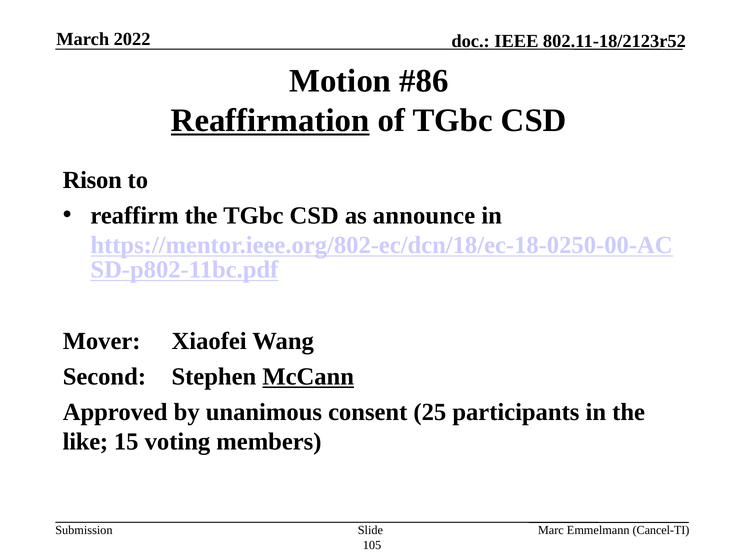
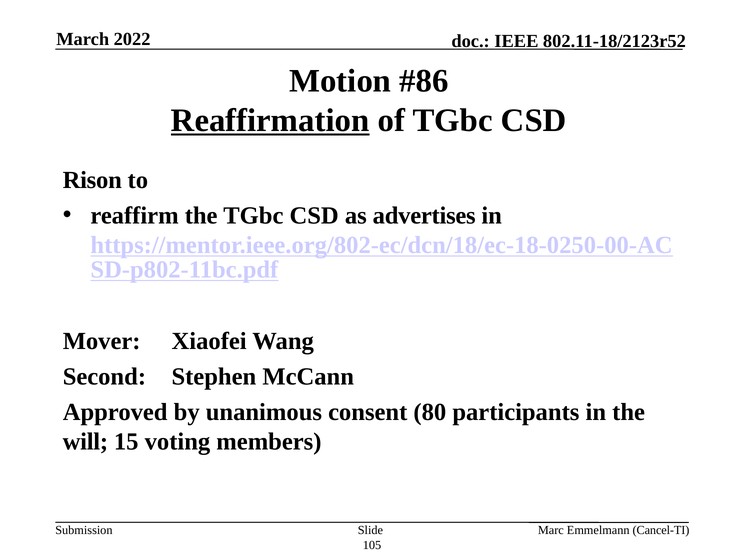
announce: announce -> advertises
McCann underline: present -> none
25: 25 -> 80
like: like -> will
